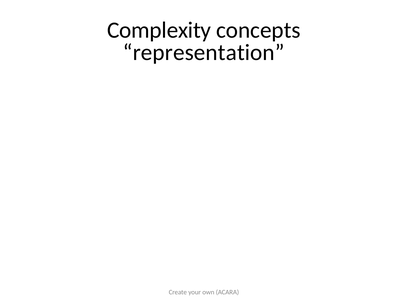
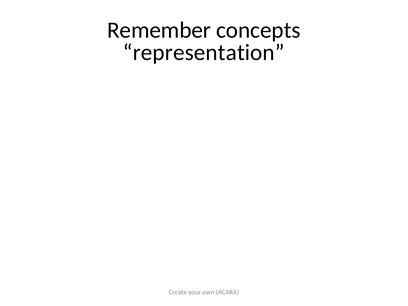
Complexity: Complexity -> Remember
